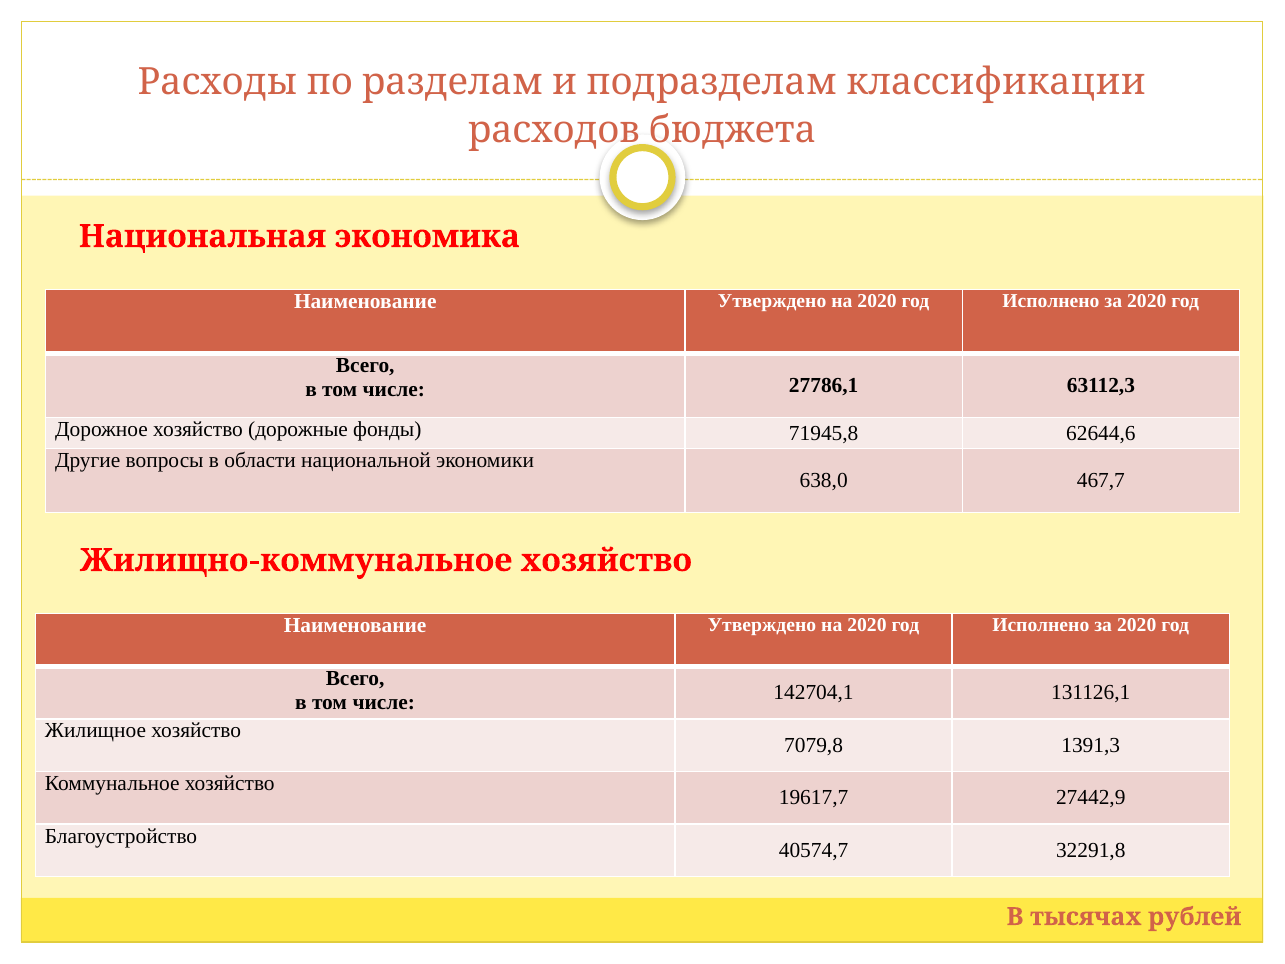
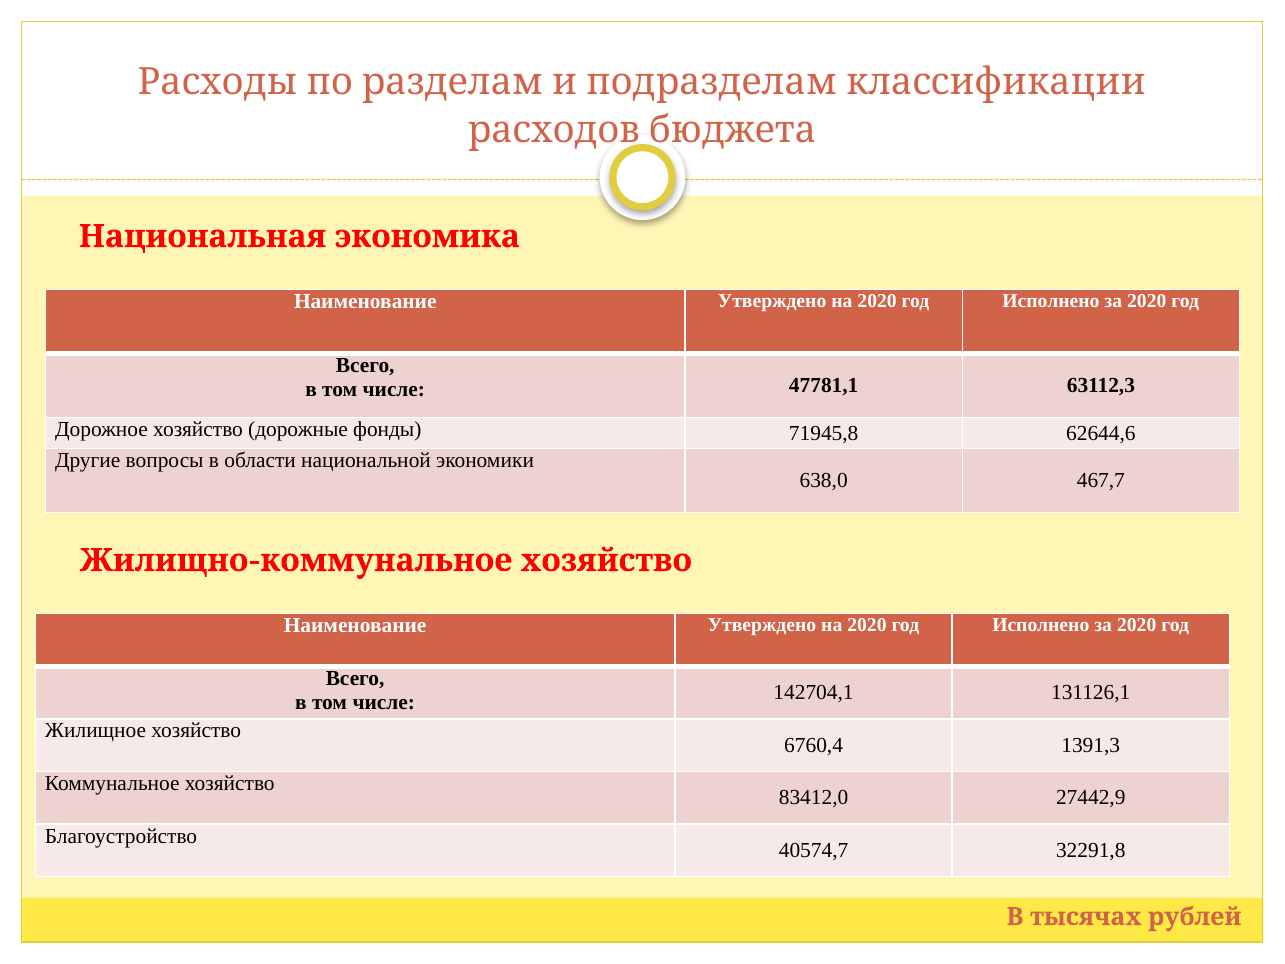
27786,1: 27786,1 -> 47781,1
7079,8: 7079,8 -> 6760,4
19617,7: 19617,7 -> 83412,0
